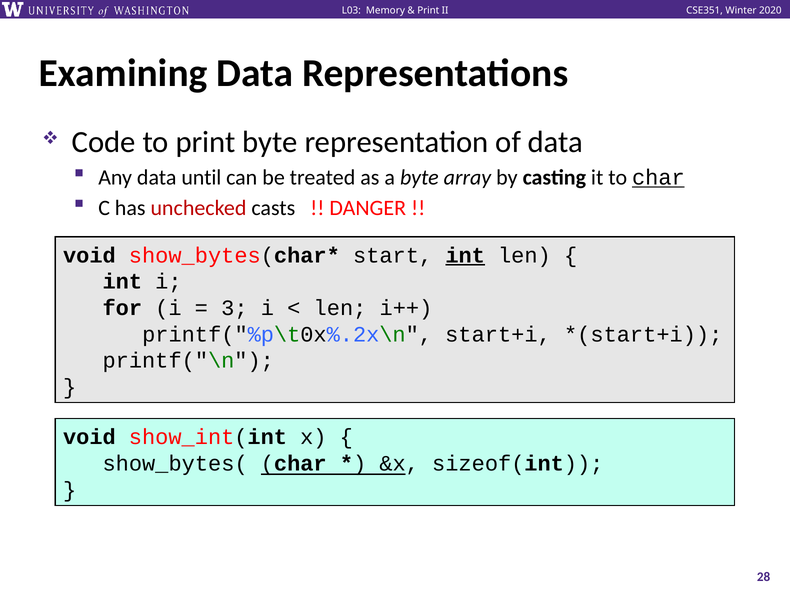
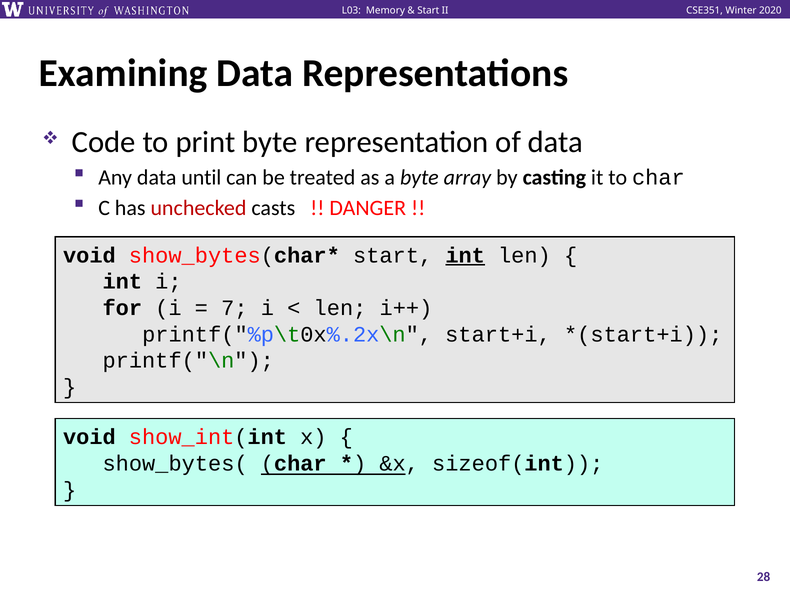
Print at (428, 10): Print -> Start
char at (658, 178) underline: present -> none
3: 3 -> 7
